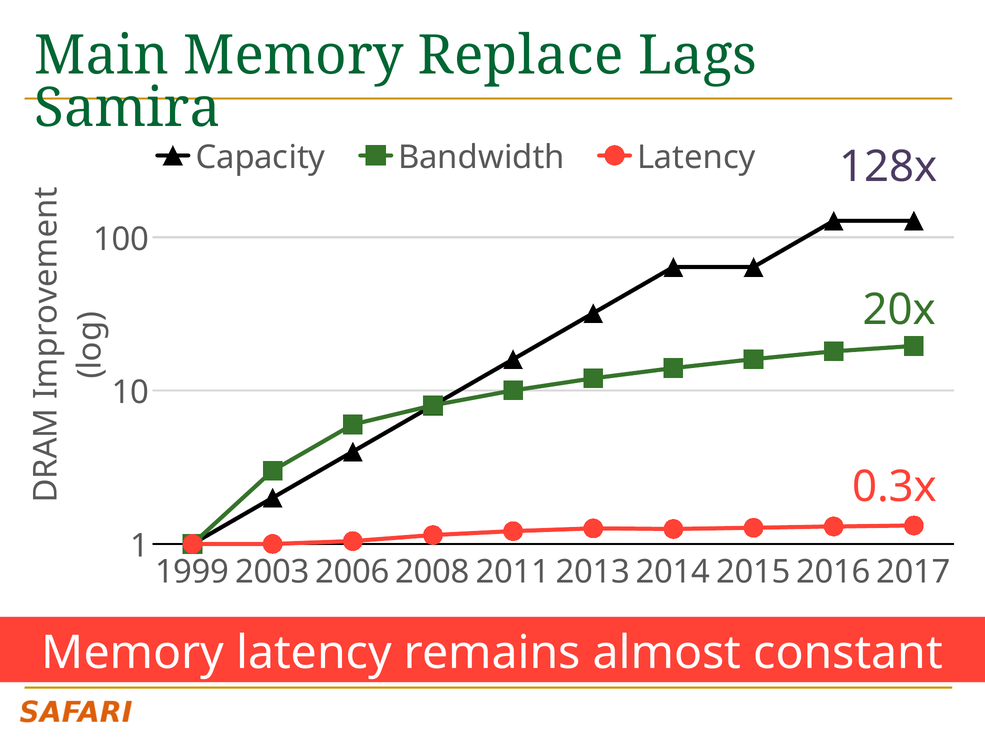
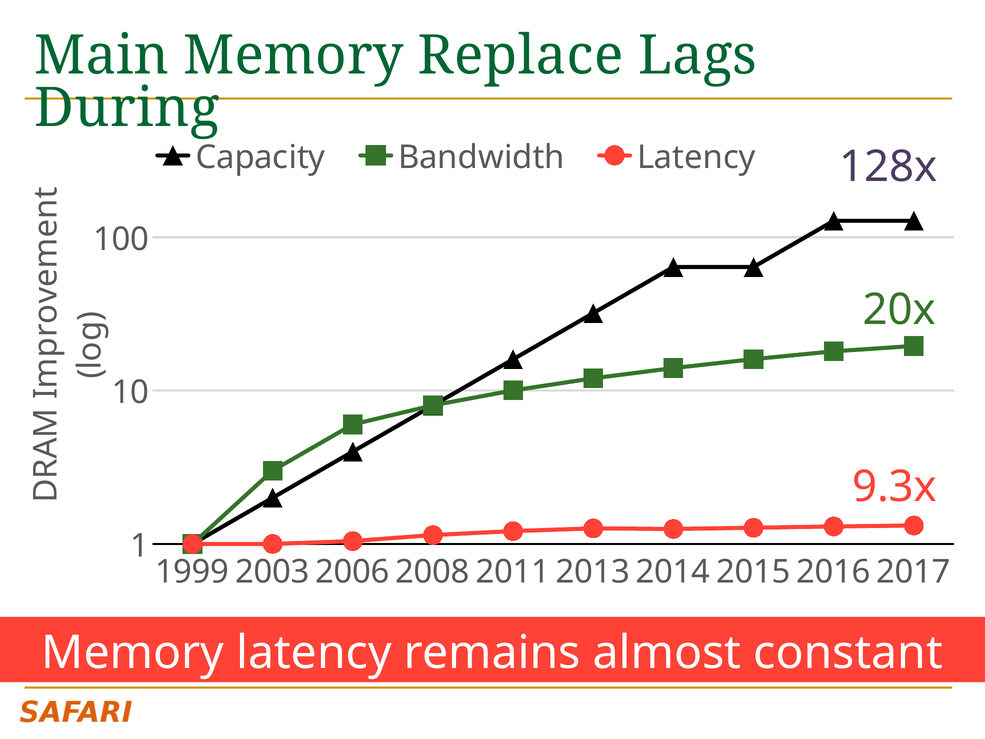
Samira: Samira -> During
0.3x: 0.3x -> 9.3x
